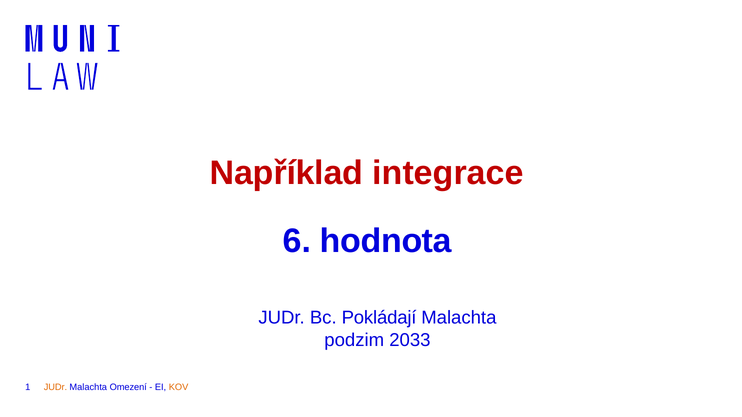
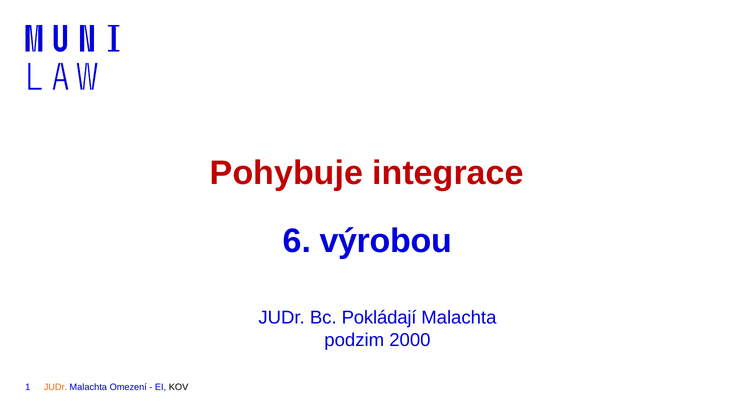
Například: Například -> Pohybuje
hodnota: hodnota -> výrobou
2033: 2033 -> 2000
KOV colour: orange -> black
